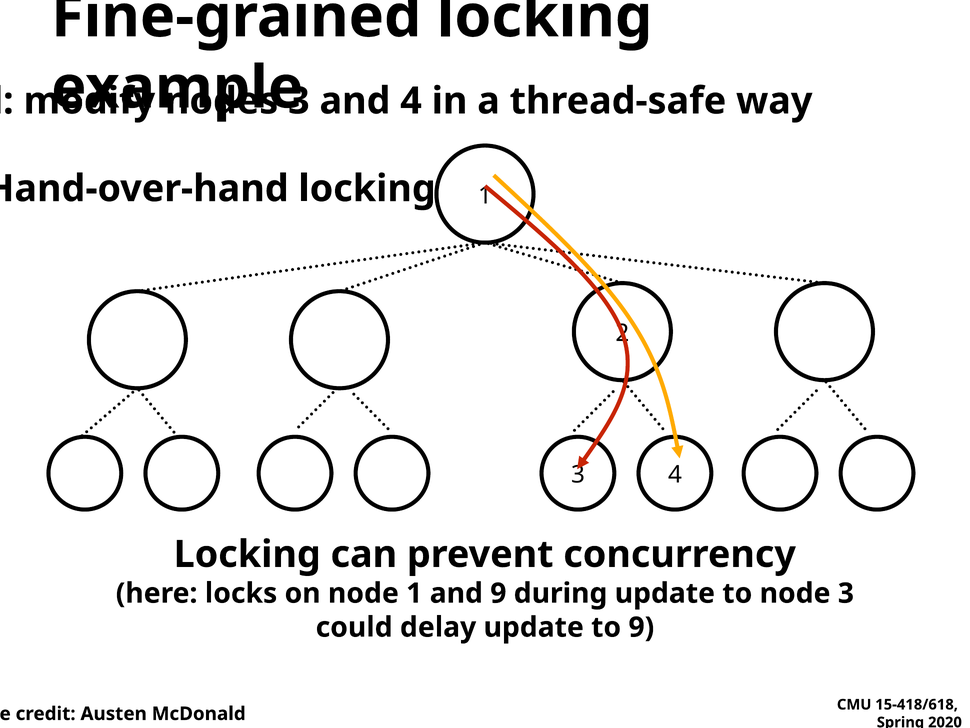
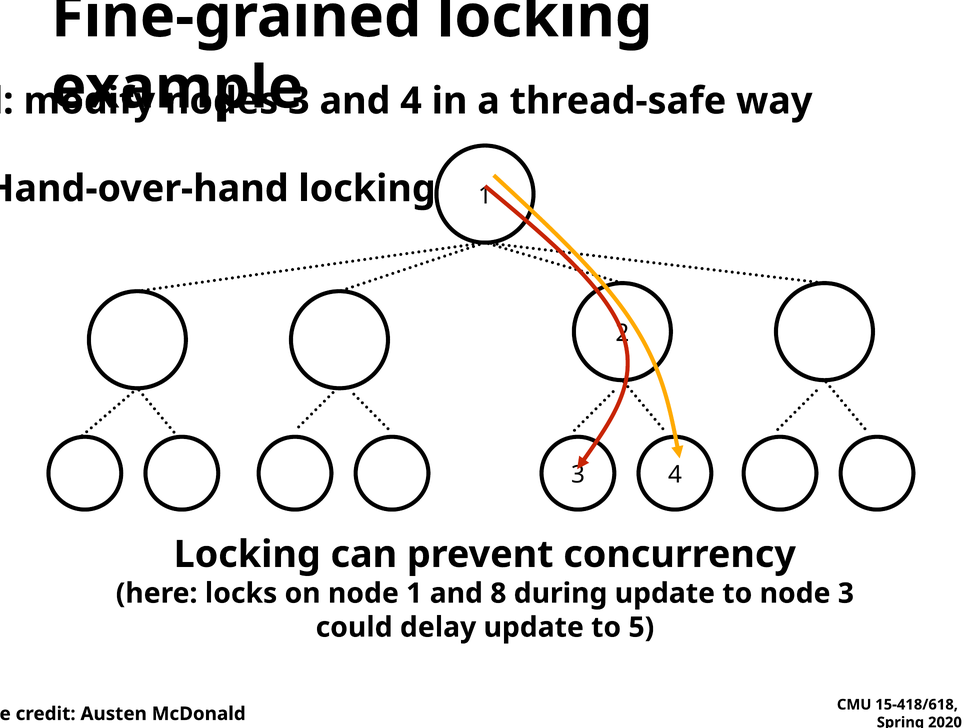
and 9: 9 -> 8
to 9: 9 -> 5
